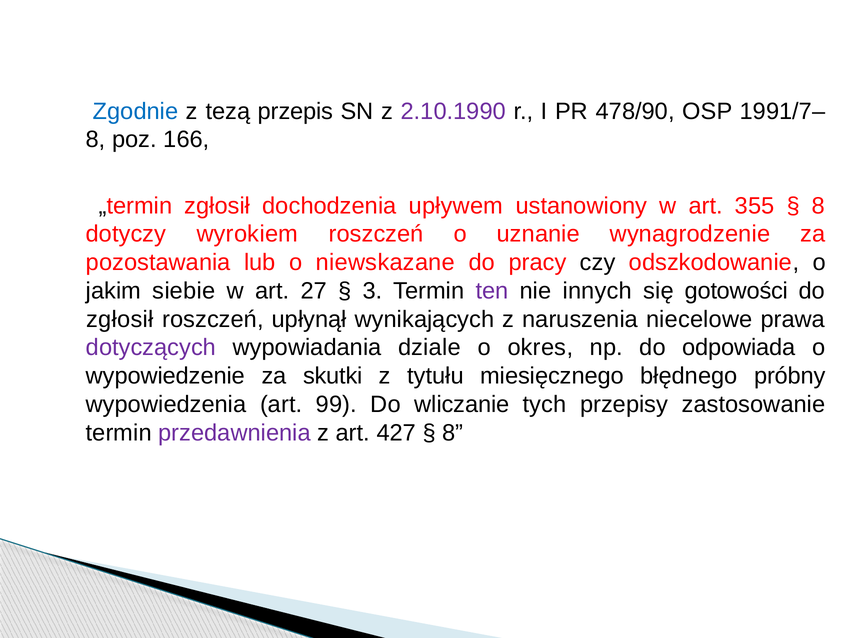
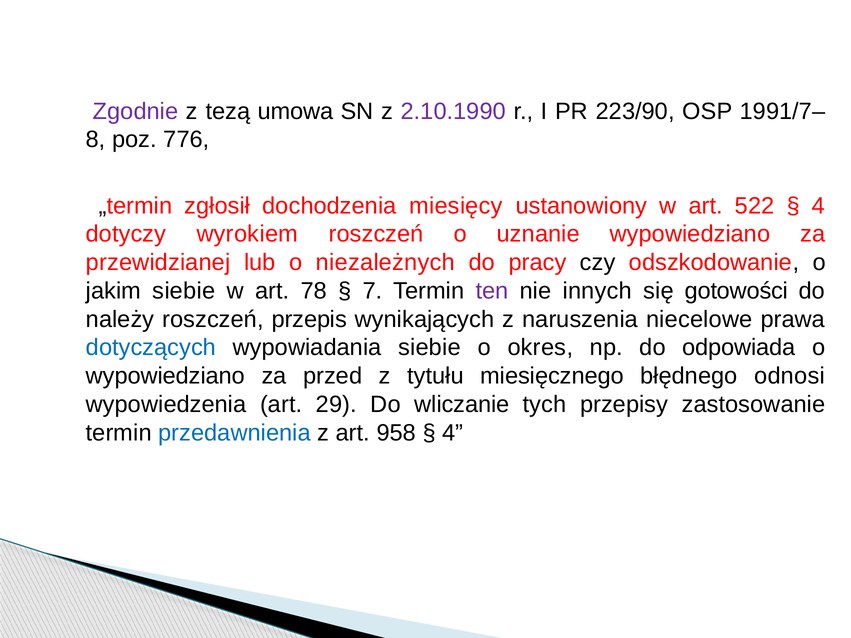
Zgodnie colour: blue -> purple
przepis: przepis -> umowa
478/90: 478/90 -> 223/90
166: 166 -> 776
upływem: upływem -> miesięcy
355: 355 -> 522
8 at (818, 206): 8 -> 4
uznanie wynagrodzenie: wynagrodzenie -> wypowiedziano
pozostawania: pozostawania -> przewidzianej
niewskazane: niewskazane -> niezależnych
27: 27 -> 78
3: 3 -> 7
zgłosił at (120, 319): zgłosił -> należy
upłynął: upłynął -> przepis
dotyczących colour: purple -> blue
wypowiadania dziale: dziale -> siebie
wypowiedzenie at (166, 376): wypowiedzenie -> wypowiedziano
skutki: skutki -> przed
próbny: próbny -> odnosi
99: 99 -> 29
przedawnienia colour: purple -> blue
427: 427 -> 958
8 at (453, 433): 8 -> 4
